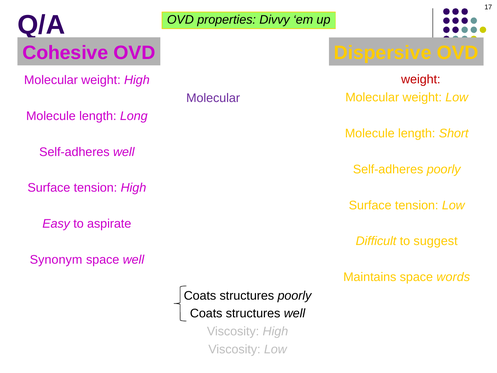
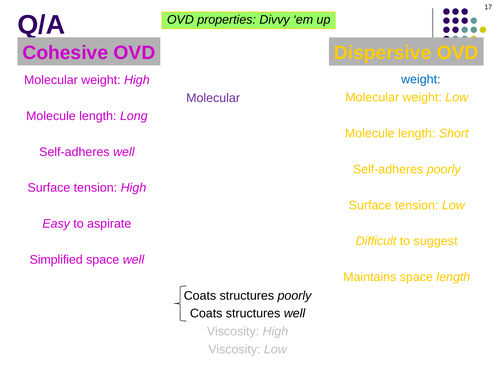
weight at (421, 80) colour: red -> blue
Synonym: Synonym -> Simplified
space words: words -> length
